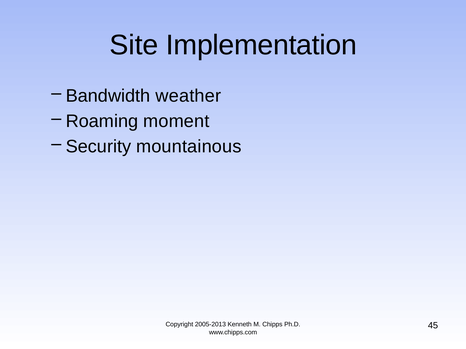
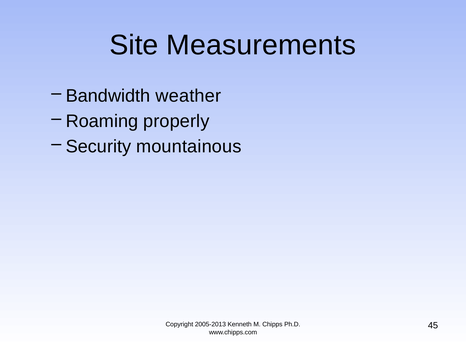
Implementation: Implementation -> Measurements
moment: moment -> properly
